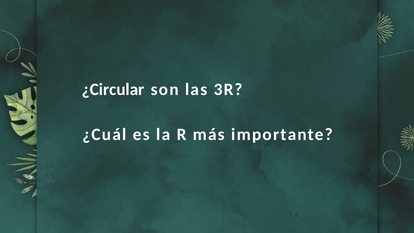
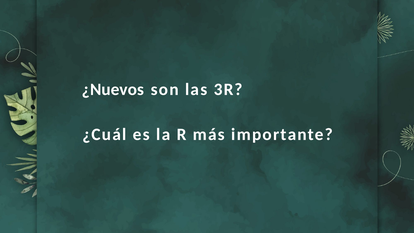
¿Circular: ¿Circular -> ¿Nuevos
